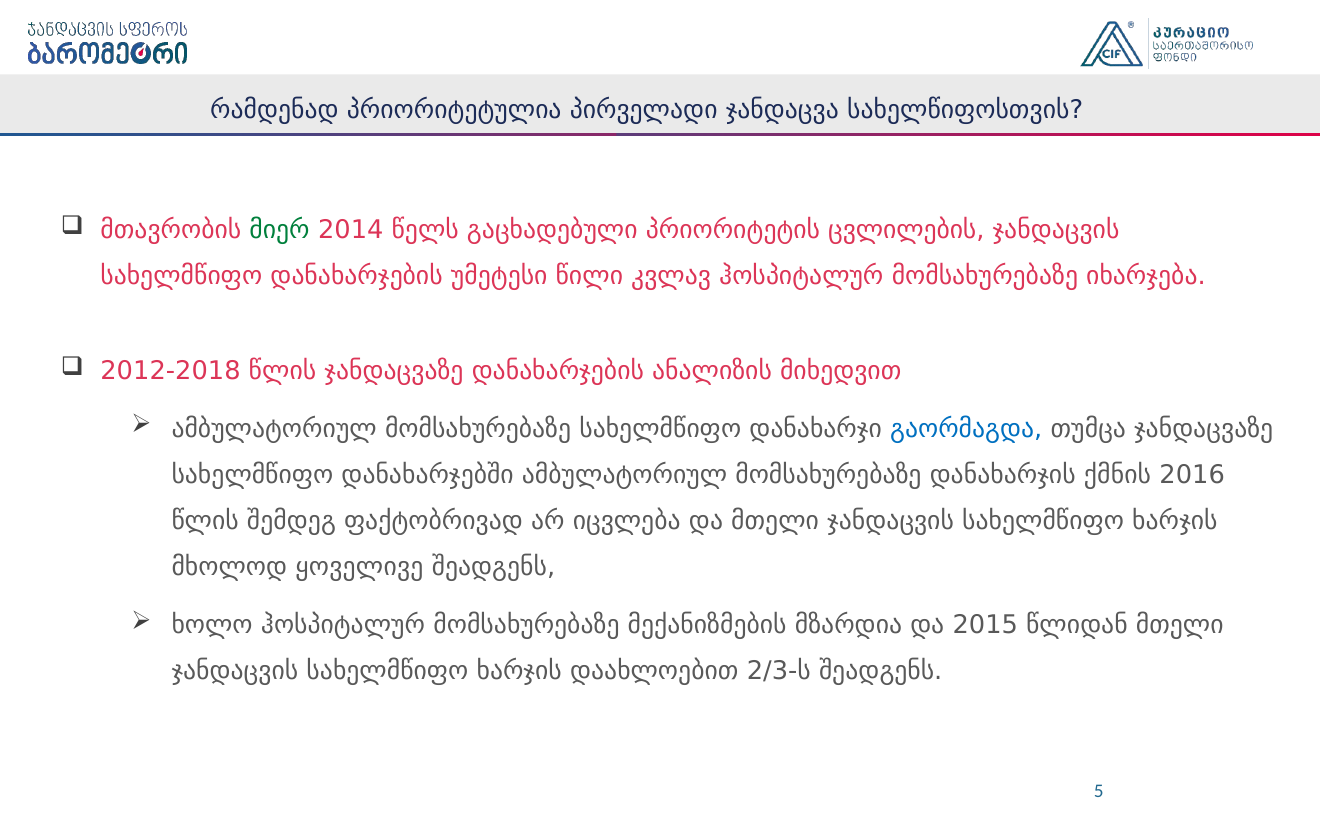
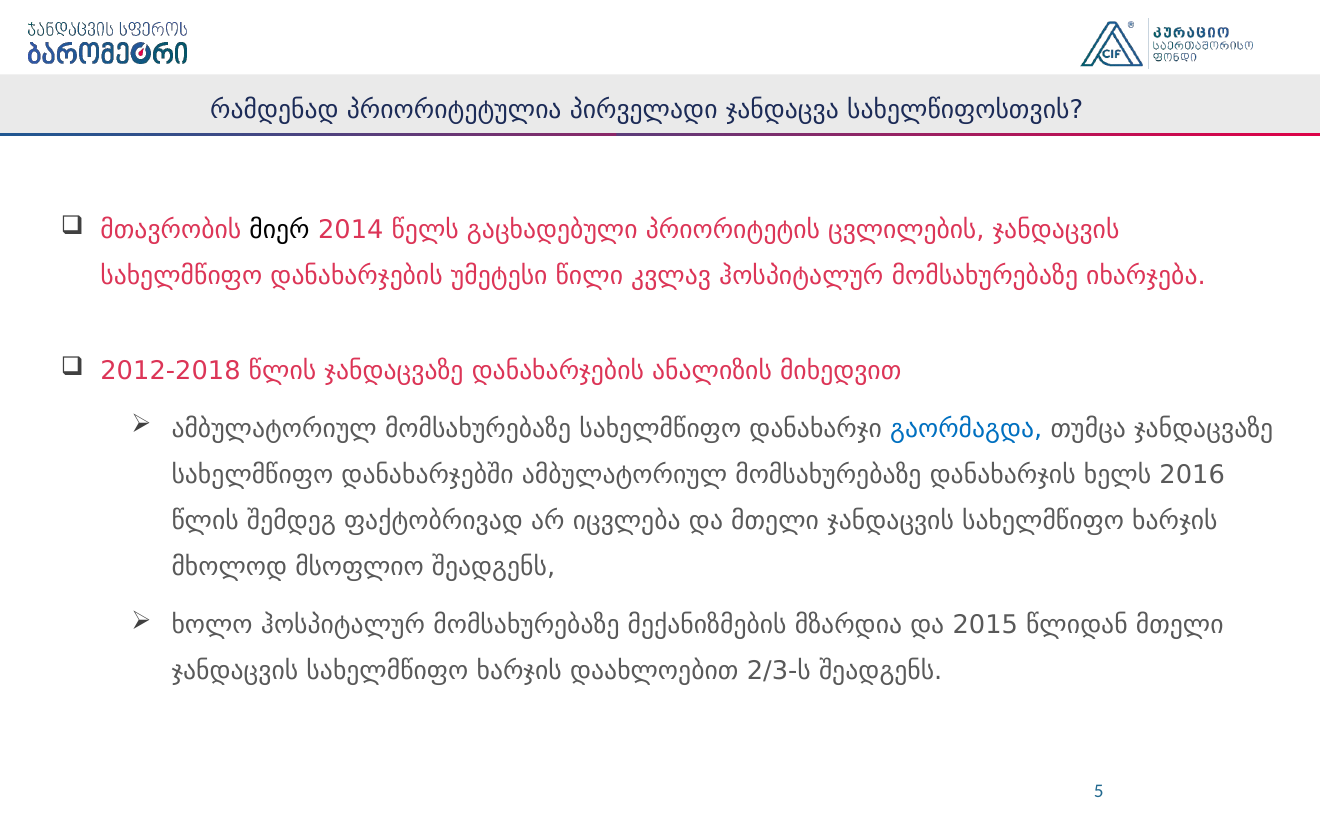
მიერ colour: green -> black
ქმნის: ქმნის -> ხელს
ყოველივე: ყოველივე -> მსოფლიო
